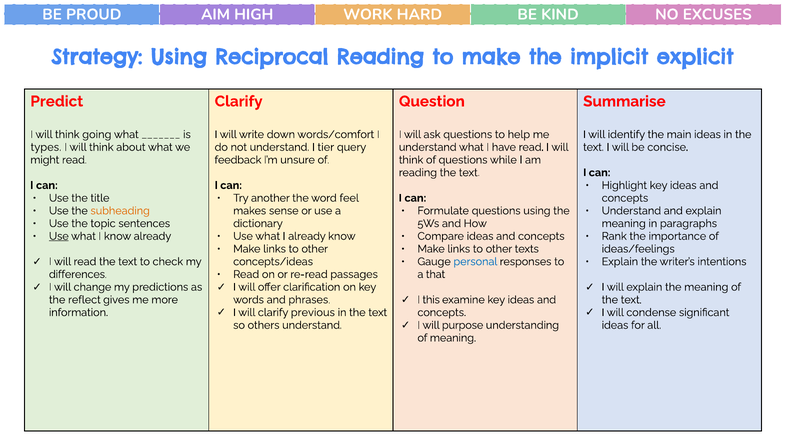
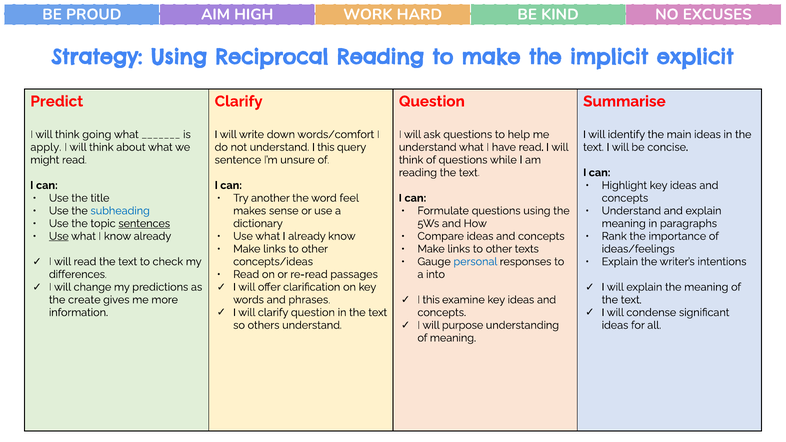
types: types -> apply
understand I tier: tier -> this
feedback: feedback -> sentence
subheading colour: orange -> blue
sentences underline: none -> present
that: that -> into
reflect: reflect -> create
clarify previous: previous -> question
